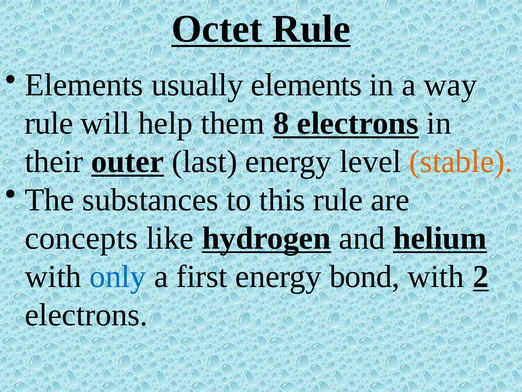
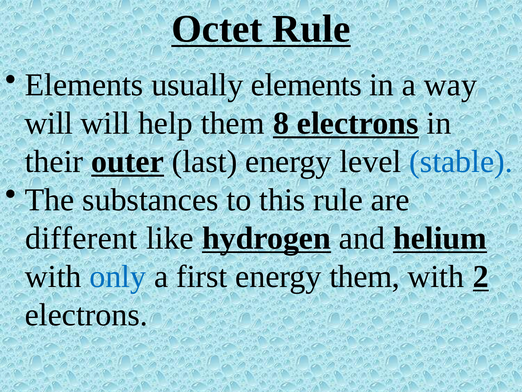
rule at (49, 123): rule -> will
stable colour: orange -> blue
concepts: concepts -> different
energy bond: bond -> them
